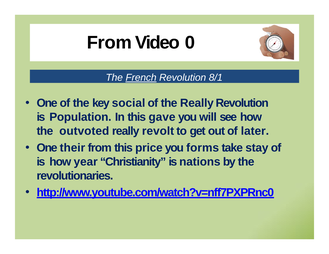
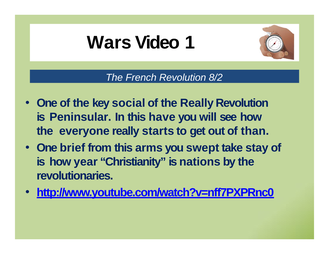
From at (109, 43): From -> Wars
0: 0 -> 1
French underline: present -> none
8/1: 8/1 -> 8/2
Population: Population -> Peninsular
gave: gave -> have
outvoted: outvoted -> everyone
revolt: revolt -> starts
later: later -> than
their: their -> brief
price: price -> arms
forms: forms -> swept
